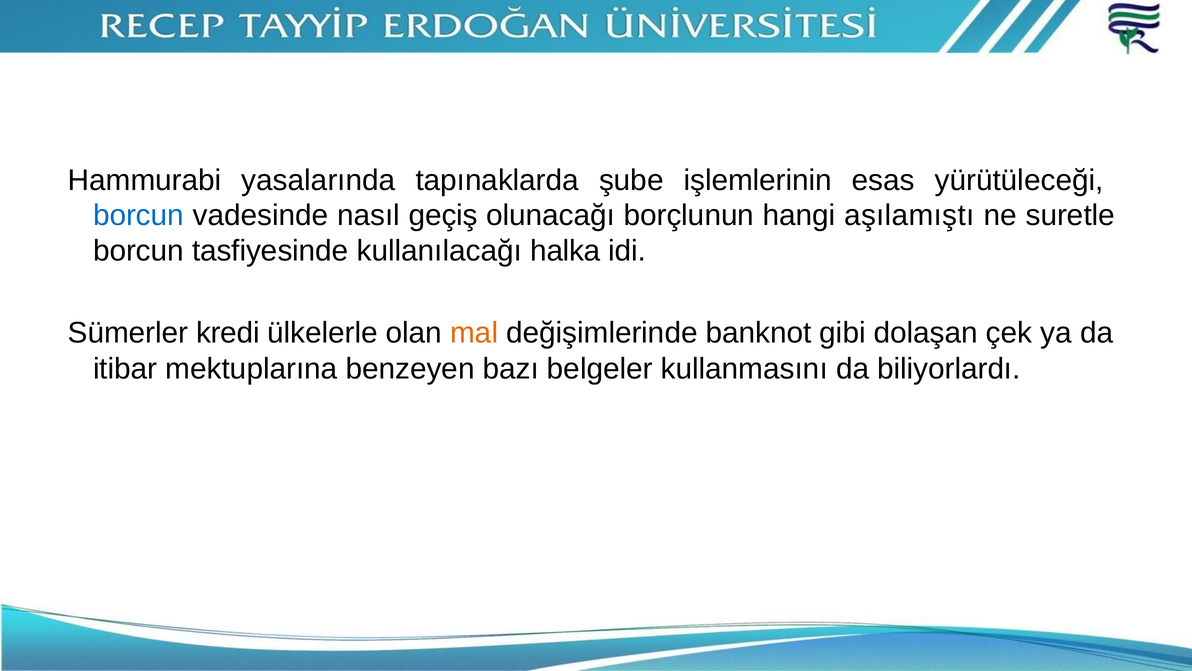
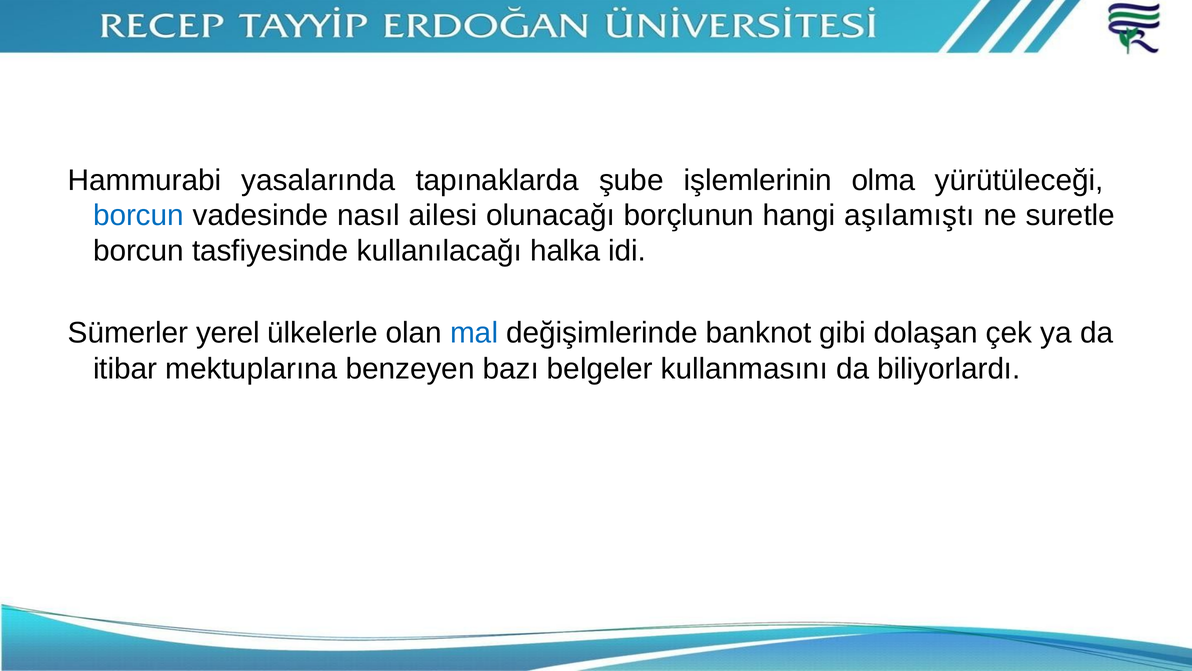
esas: esas -> olma
geçiş: geçiş -> ailesi
kredi: kredi -> yerel
mal colour: orange -> blue
